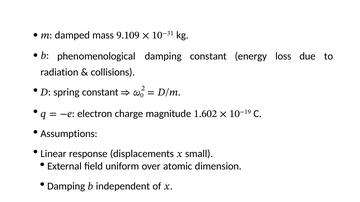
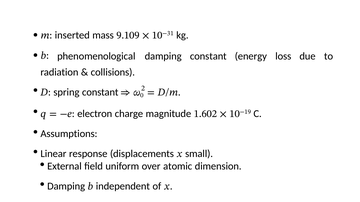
damped: damped -> inserted
